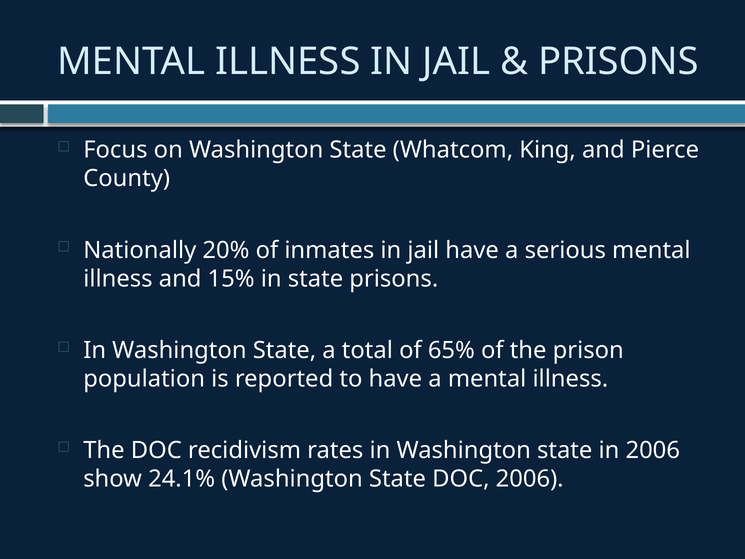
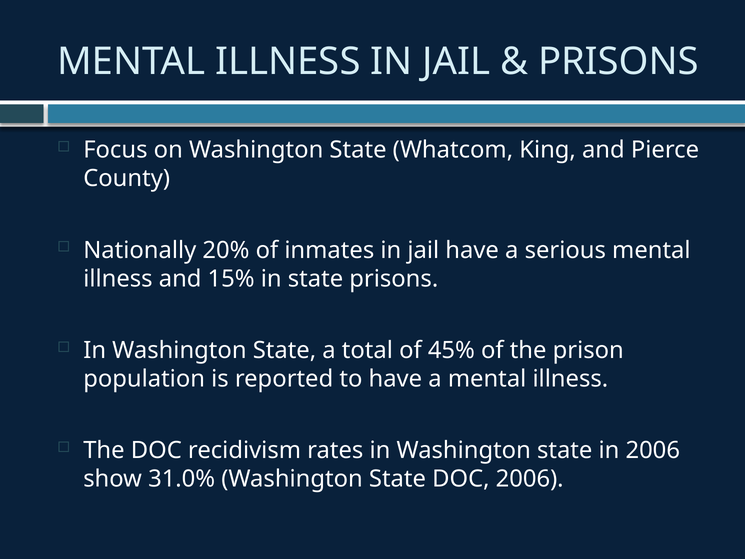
65%: 65% -> 45%
24.1%: 24.1% -> 31.0%
